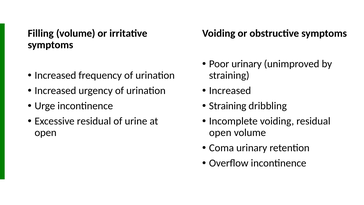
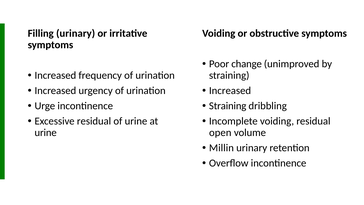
Filling volume: volume -> urinary
Poor urinary: urinary -> change
open at (46, 133): open -> urine
Coma: Coma -> Millin
